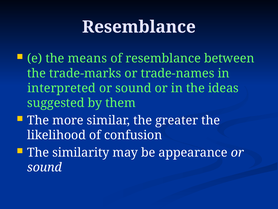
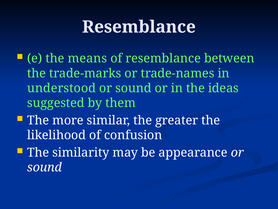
interpreted: interpreted -> understood
